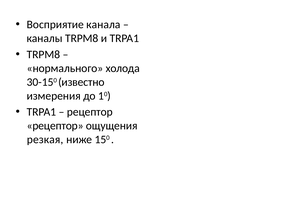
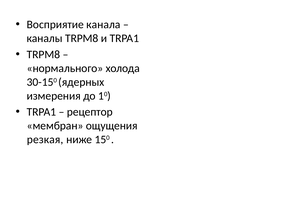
известно: известно -> ядерных
рецептор at (55, 125): рецептор -> мембран
